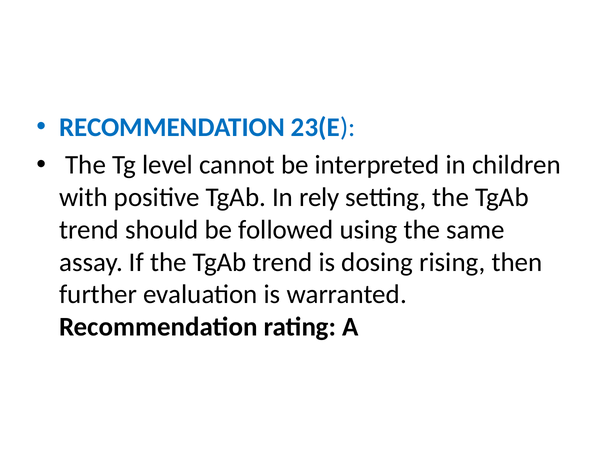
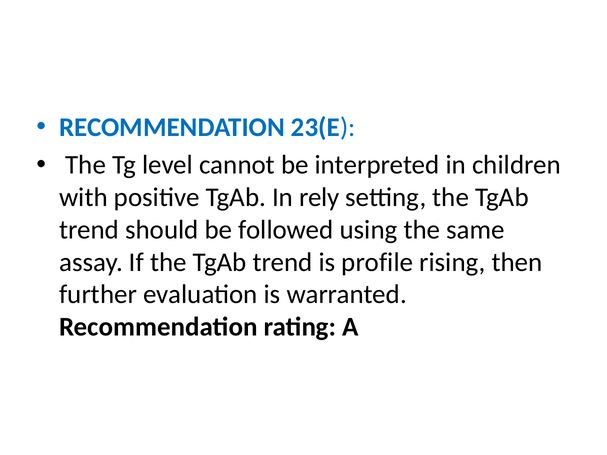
dosing: dosing -> profile
